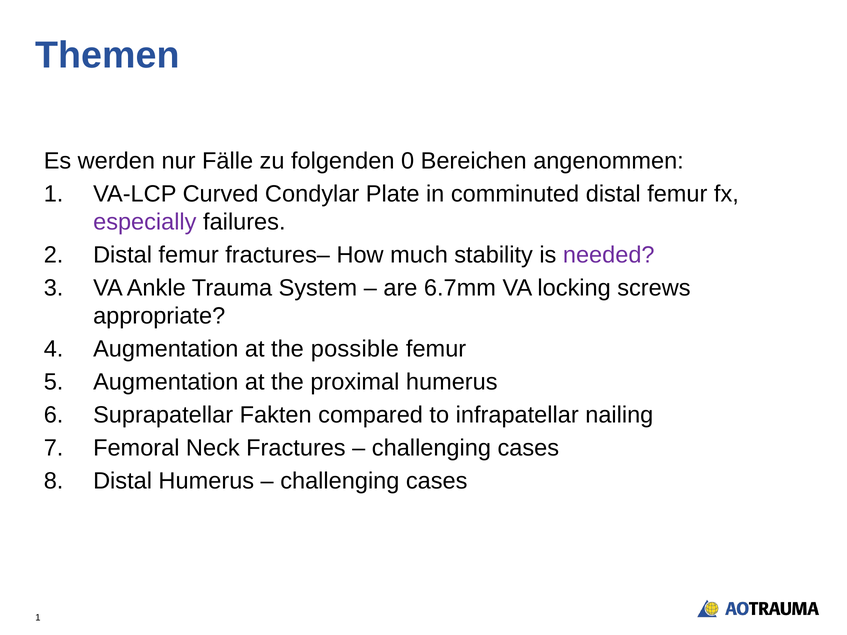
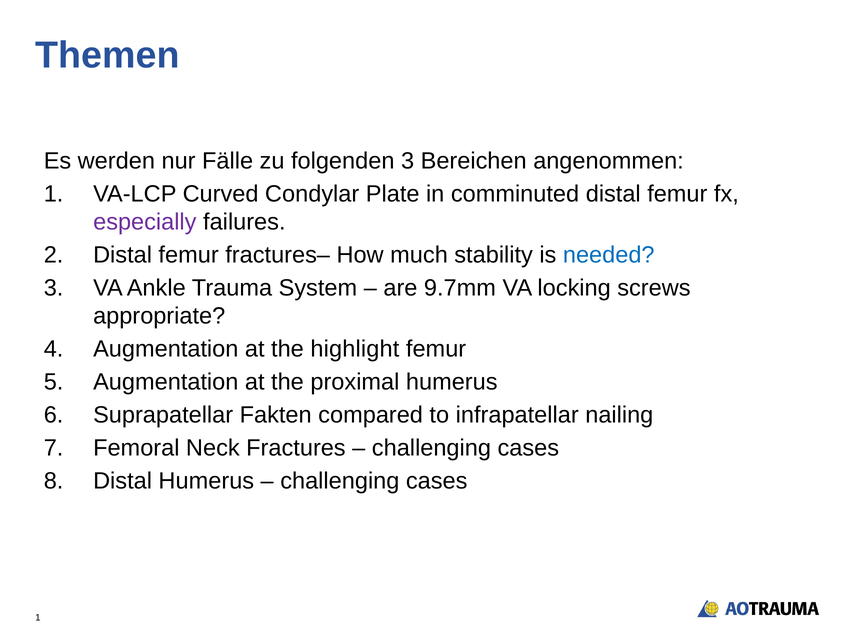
folgenden 0: 0 -> 3
needed colour: purple -> blue
6.7mm: 6.7mm -> 9.7mm
possible: possible -> highlight
